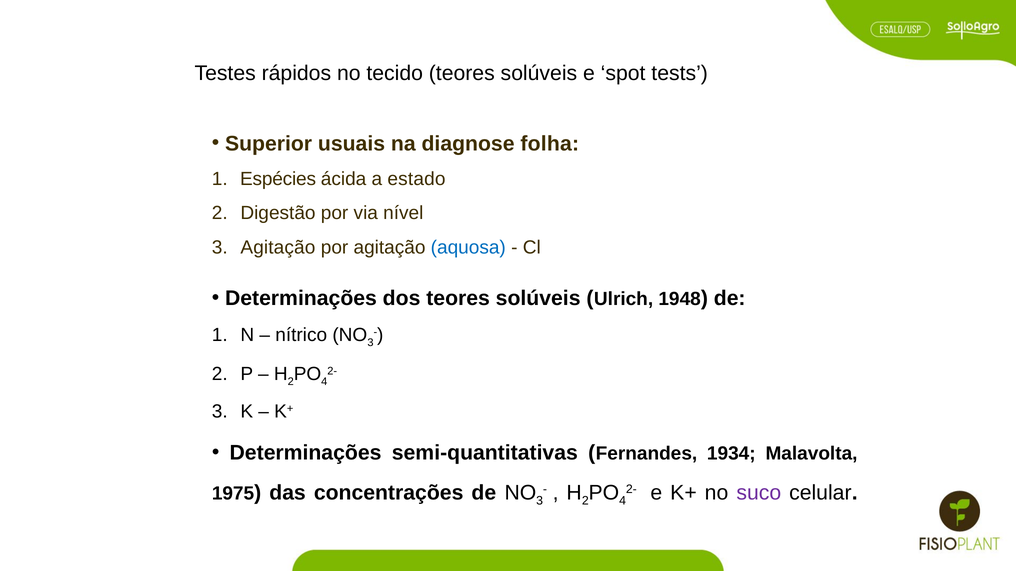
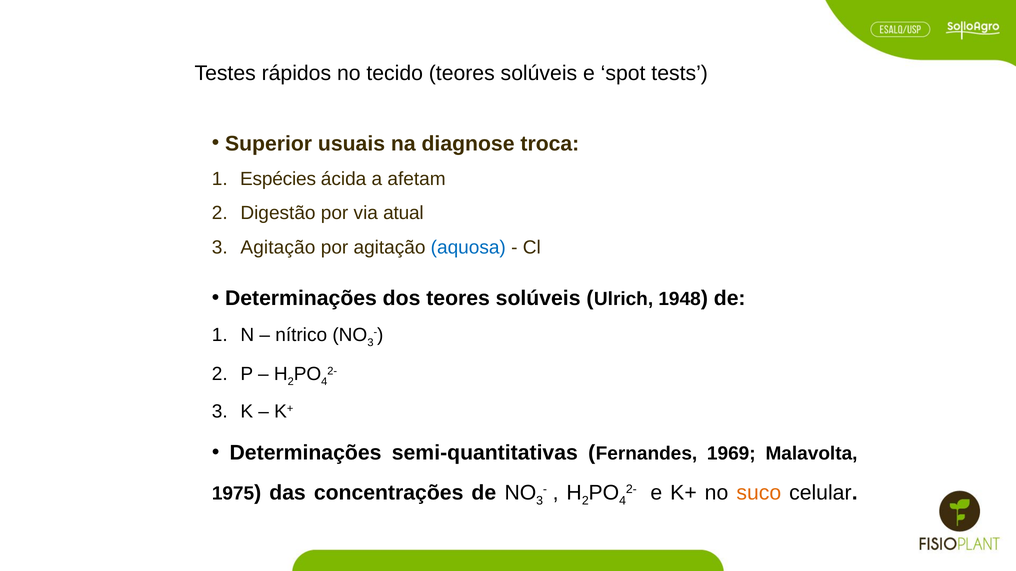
folha: folha -> troca
estado: estado -> afetam
nível: nível -> atual
1934: 1934 -> 1969
suco colour: purple -> orange
